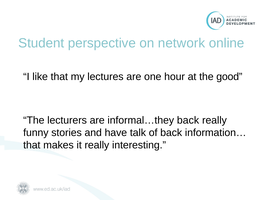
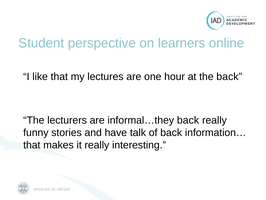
network: network -> learners
the good: good -> back
